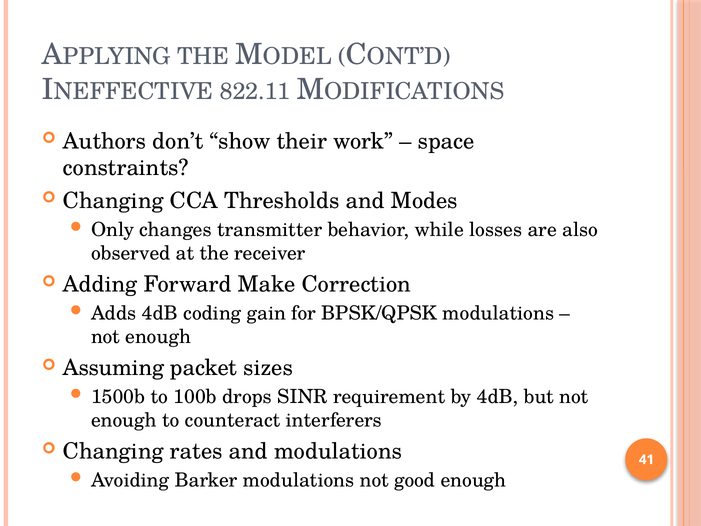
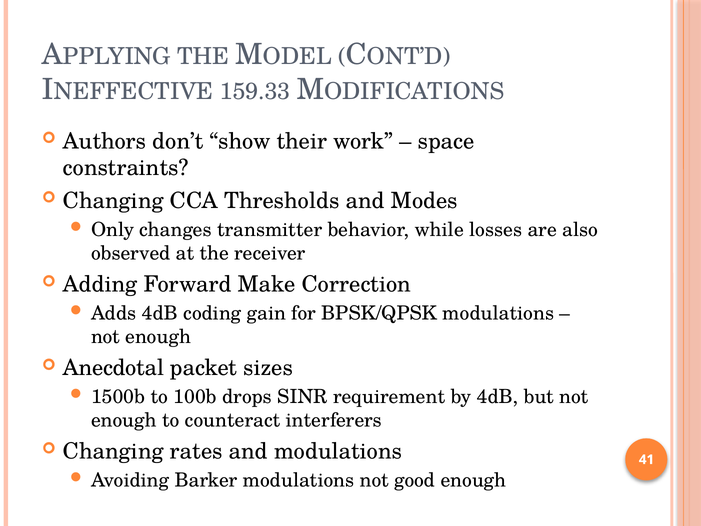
822.11: 822.11 -> 159.33
Assuming: Assuming -> Anecdotal
